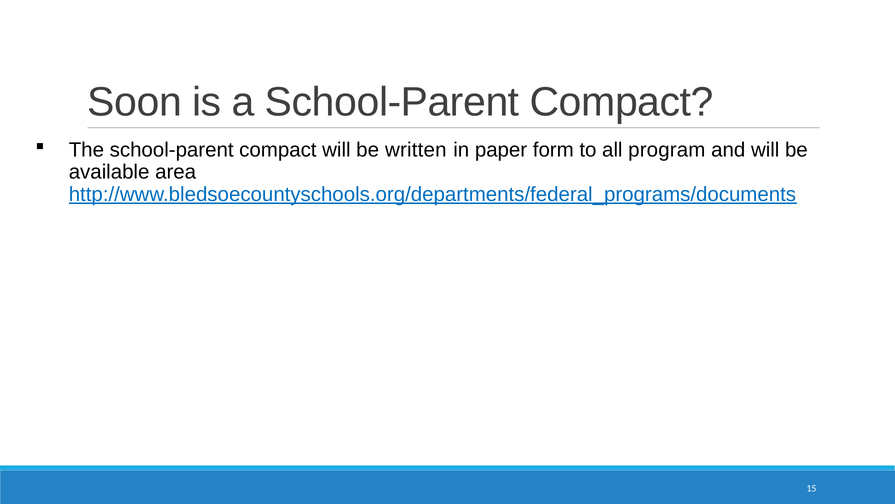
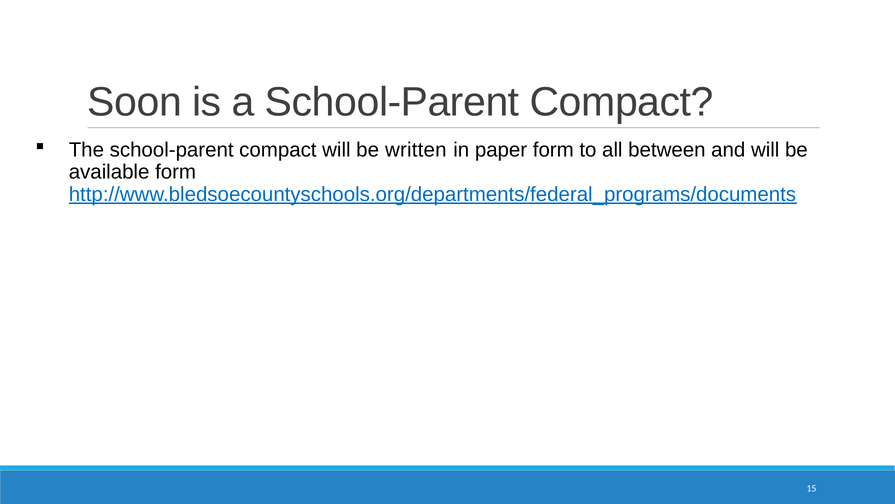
program: program -> between
available area: area -> form
